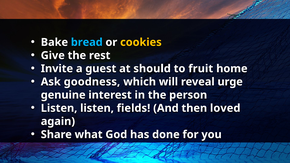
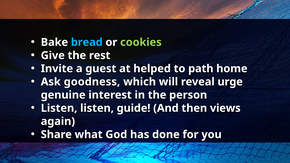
cookies colour: yellow -> light green
should: should -> helped
fruit: fruit -> path
fields: fields -> guide
loved: loved -> views
